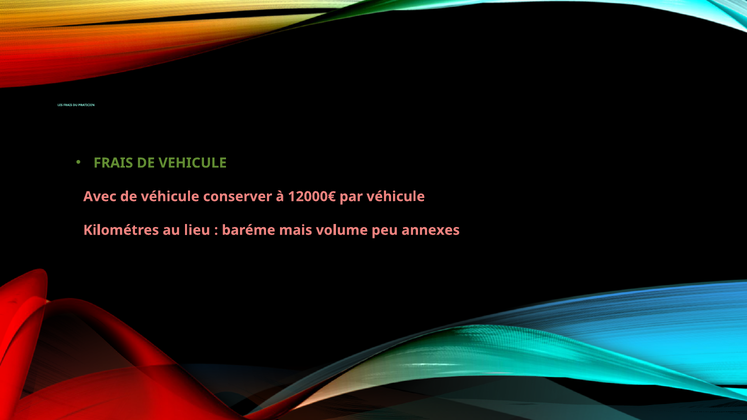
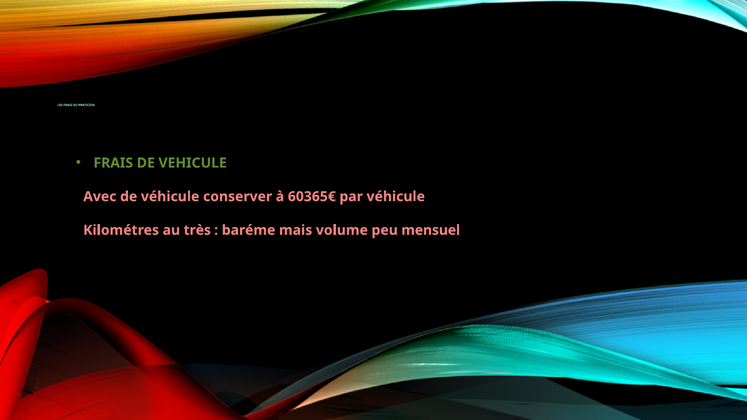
12000€: 12000€ -> 60365€
lieu: lieu -> très
annexes: annexes -> mensuel
